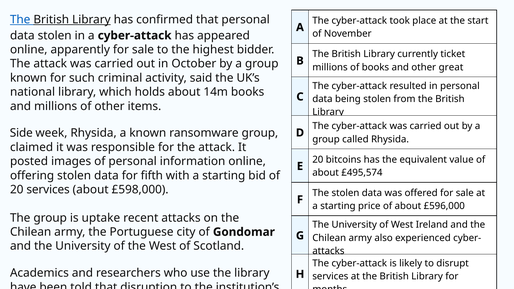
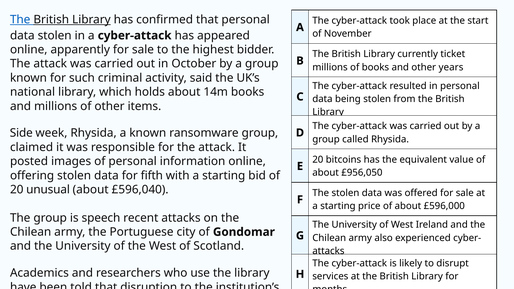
great: great -> years
£495,574: £495,574 -> £956,050
20 services: services -> unusual
£598,000: £598,000 -> £596,040
uptake: uptake -> speech
